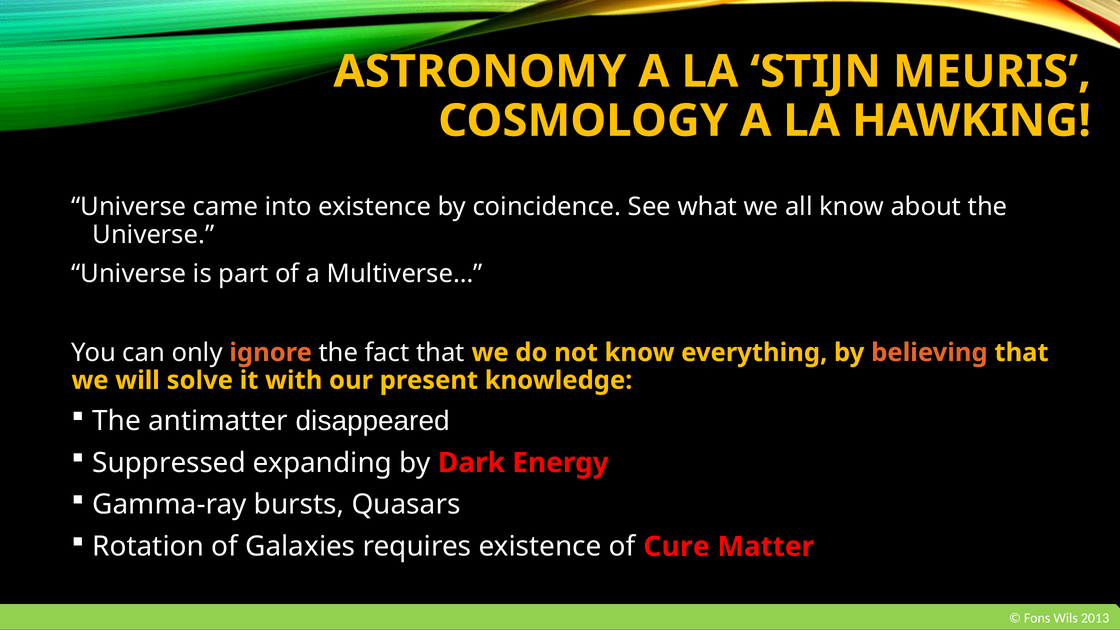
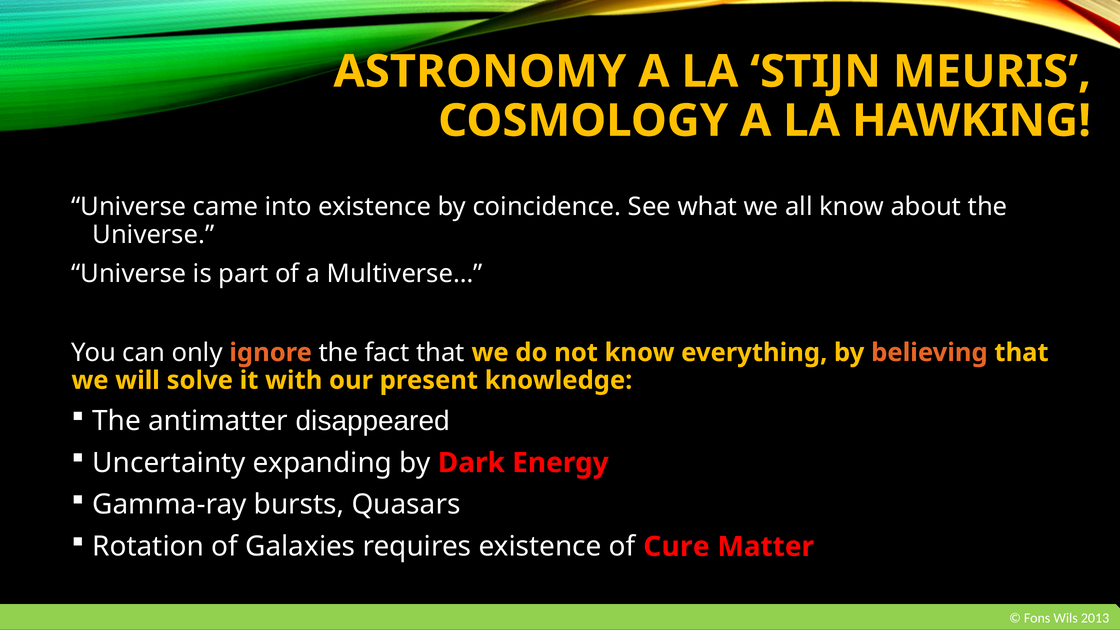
Suppressed: Suppressed -> Uncertainty
